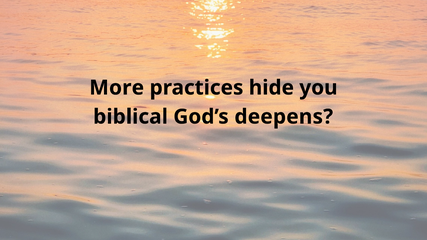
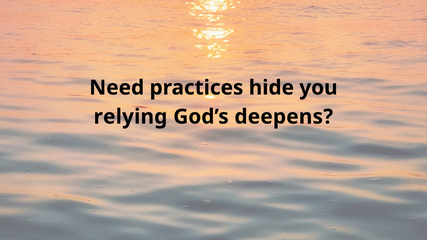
More: More -> Need
biblical: biblical -> relying
